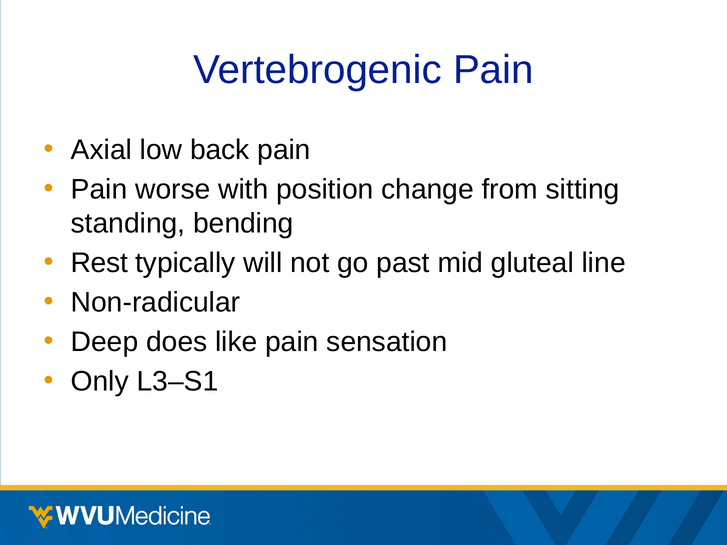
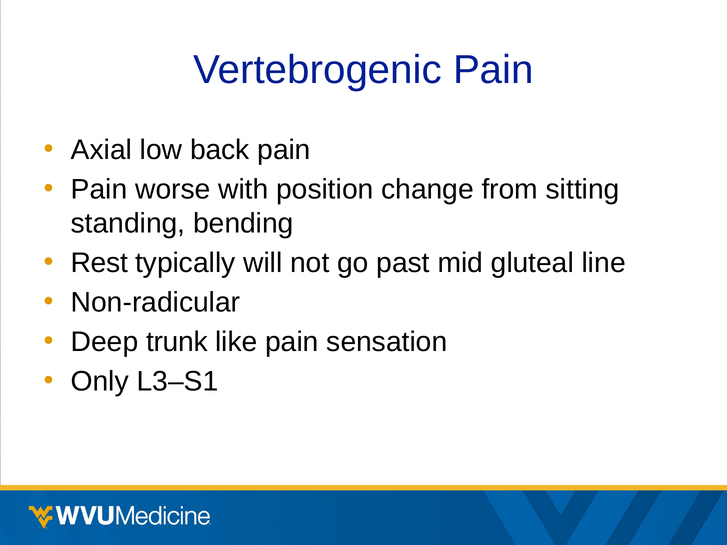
does: does -> trunk
